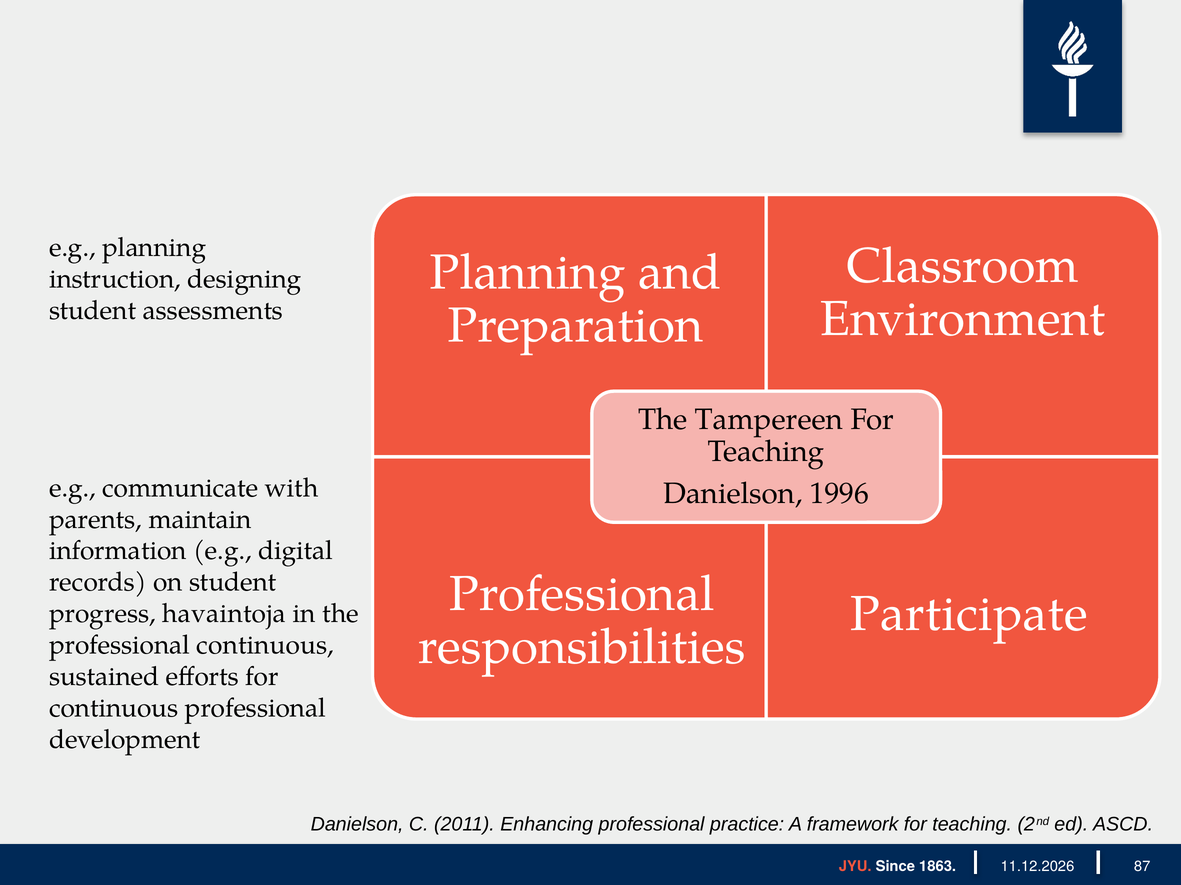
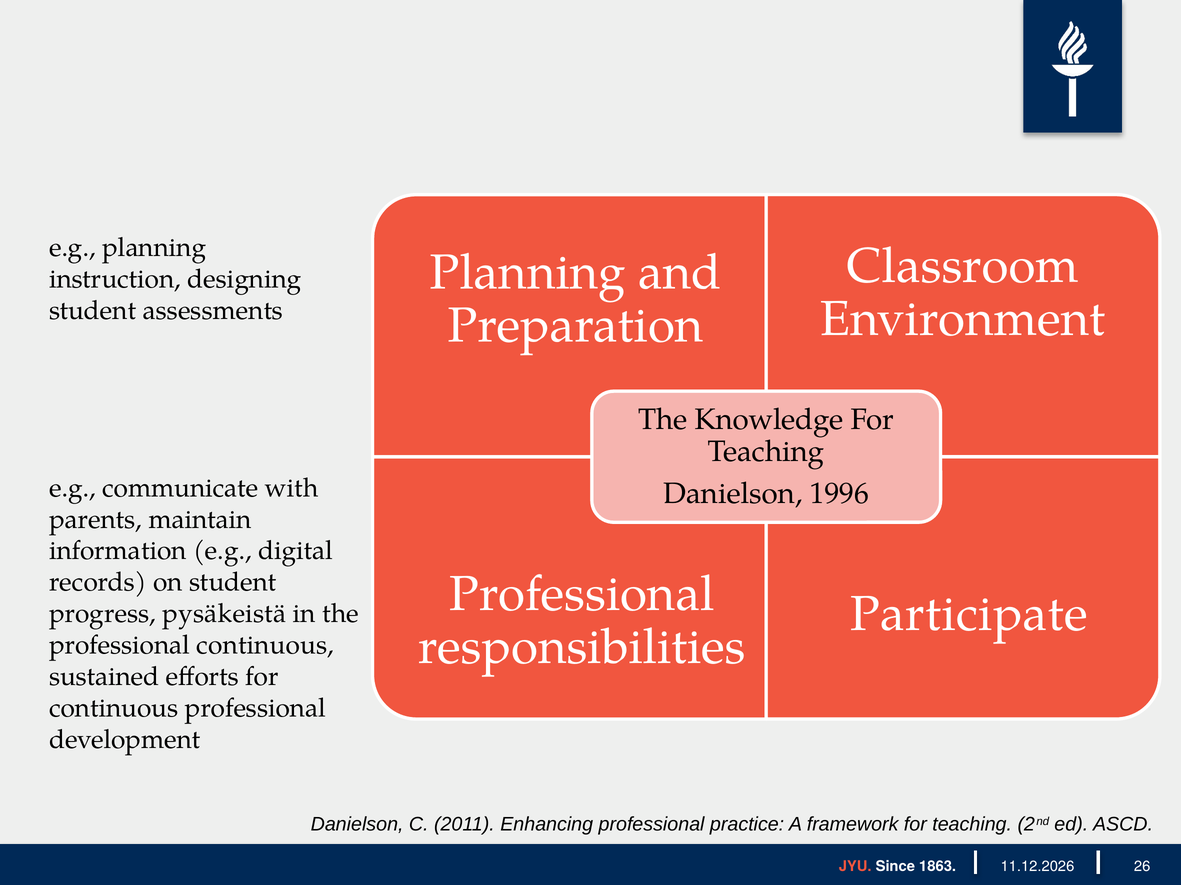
Tampereen: Tampereen -> Knowledge
havaintoja: havaintoja -> pysäkeistä
87: 87 -> 26
